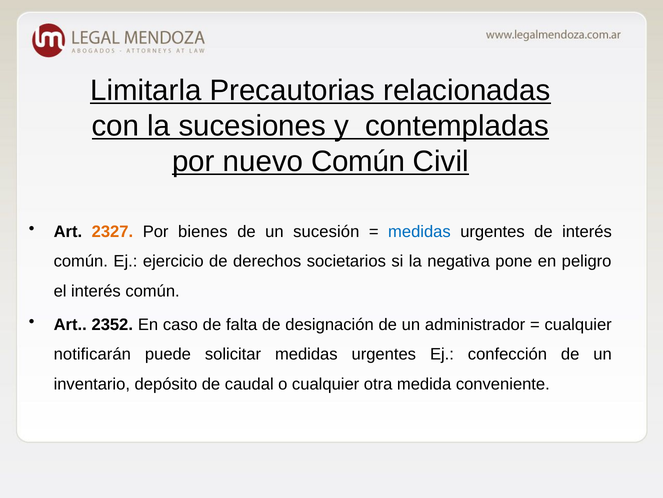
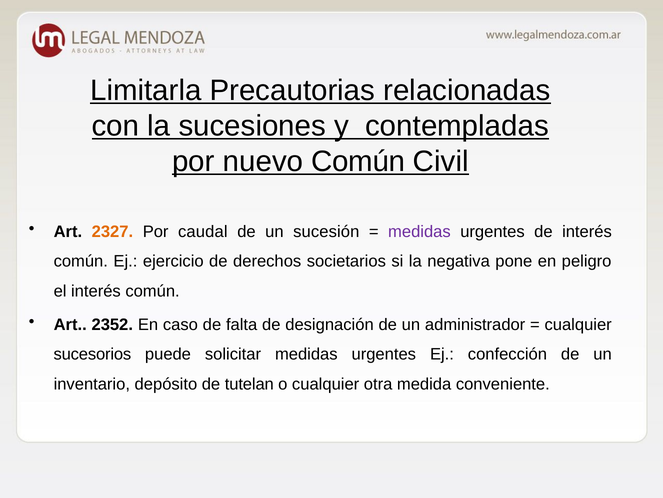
bienes: bienes -> caudal
medidas at (419, 231) colour: blue -> purple
notificarán: notificarán -> sucesorios
caudal: caudal -> tutelan
